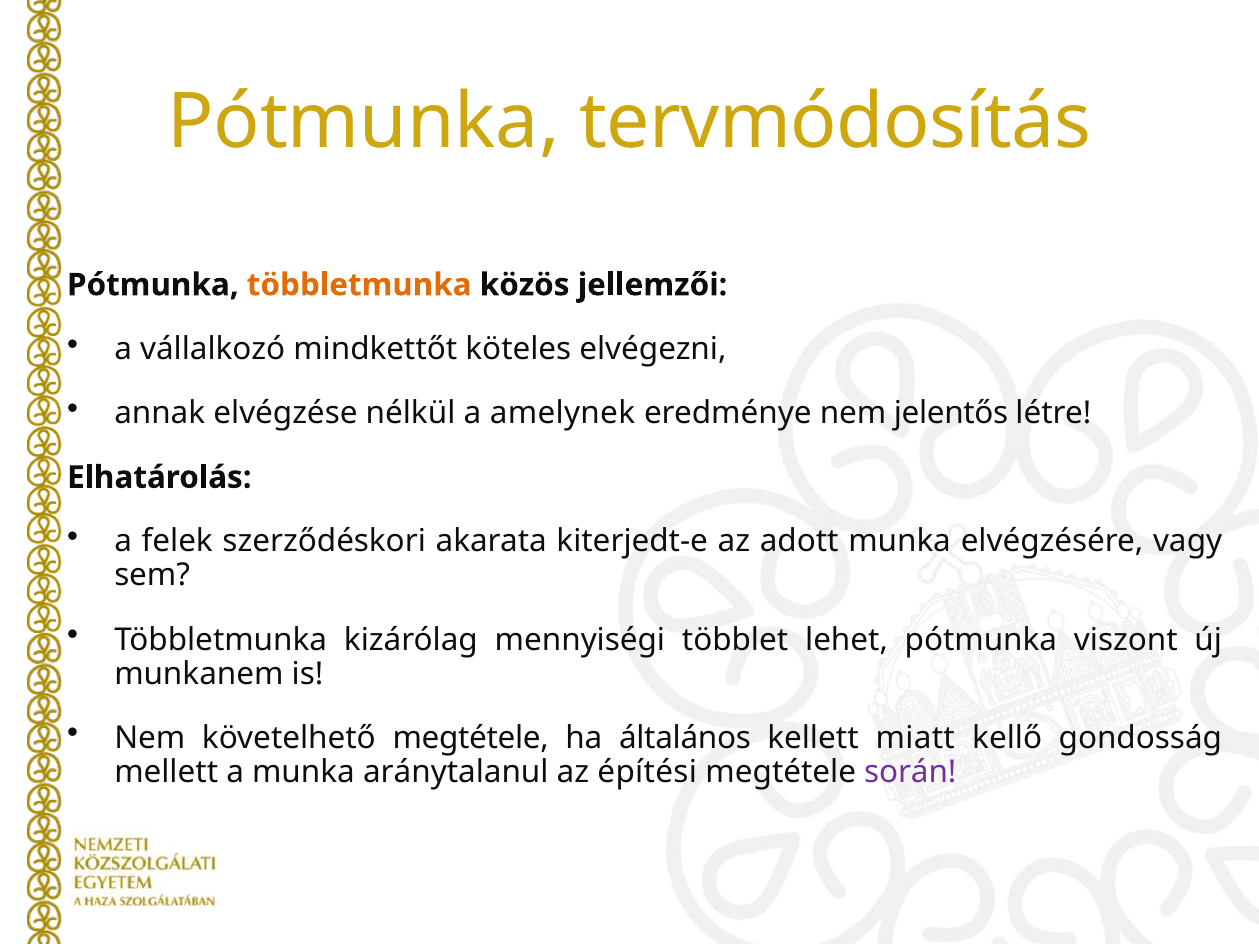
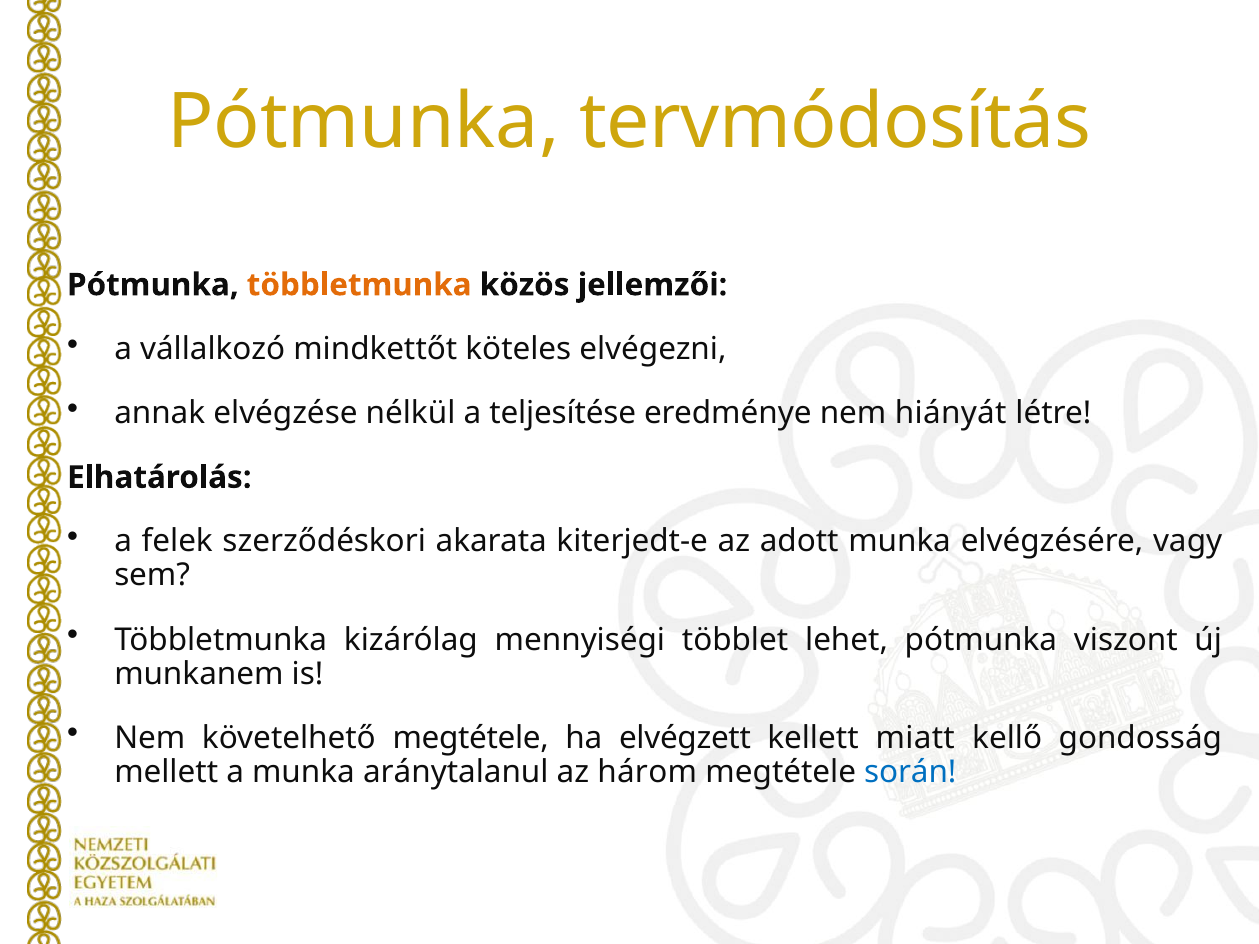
amelynek: amelynek -> teljesítése
jelentős: jelentős -> hiányát
általános: általános -> elvégzett
építési: építési -> három
során colour: purple -> blue
